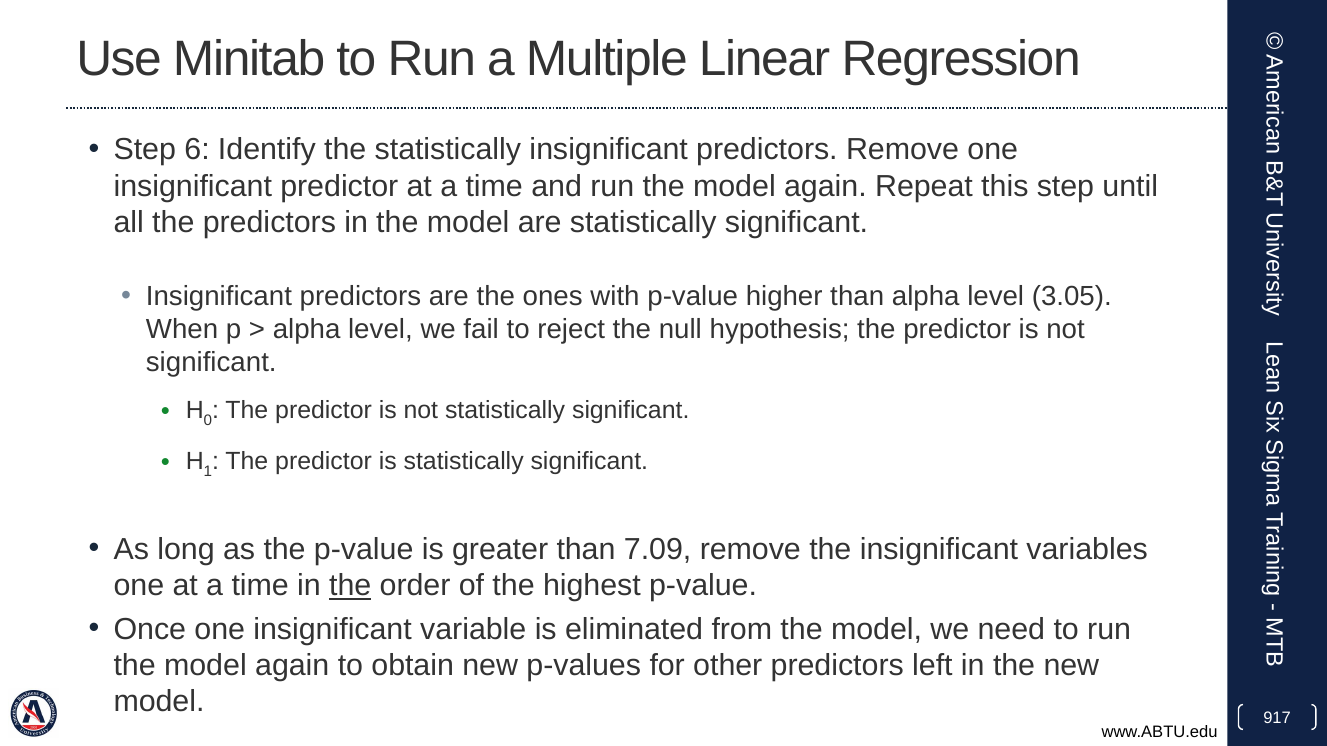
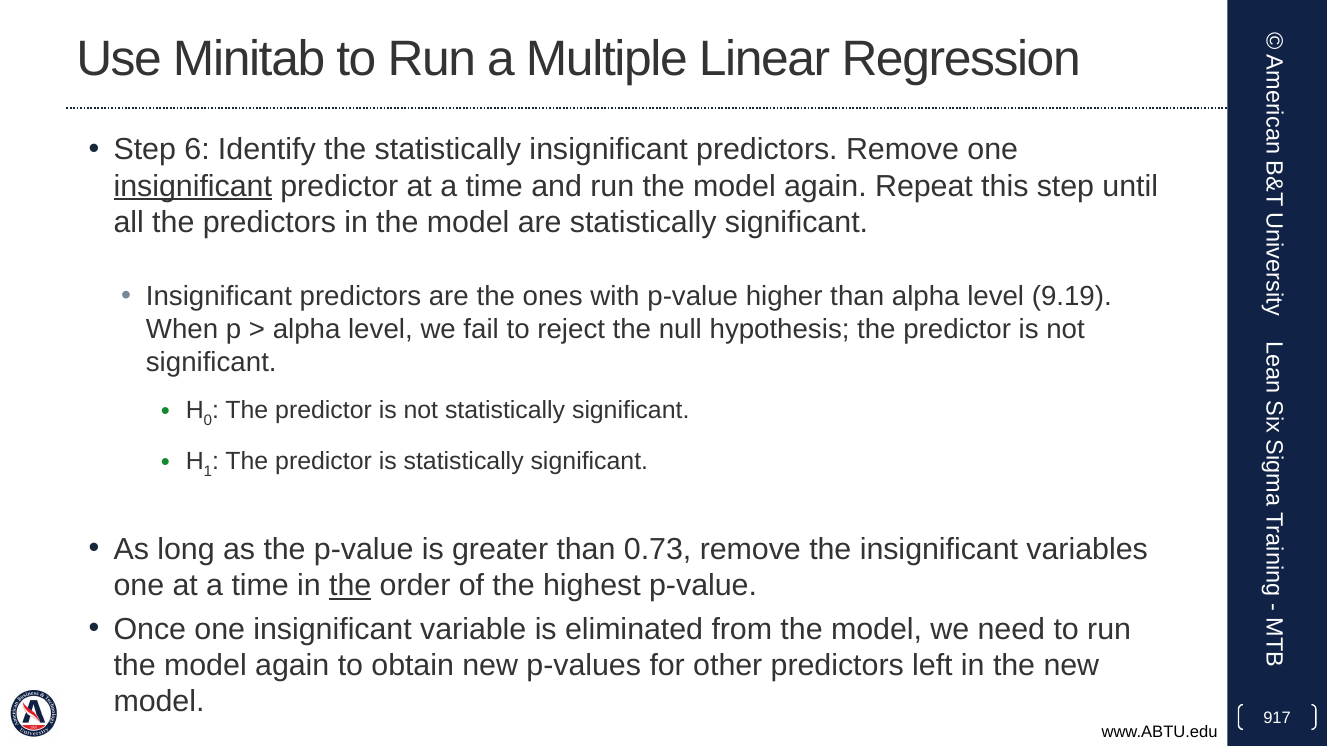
insignificant at (193, 186) underline: none -> present
3.05: 3.05 -> 9.19
7.09: 7.09 -> 0.73
